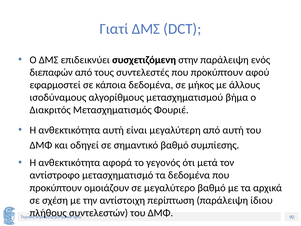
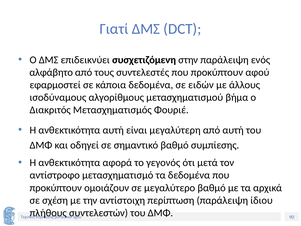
διεπαφών: διεπαφών -> αλφάβητο
μήκος: μήκος -> ειδών
